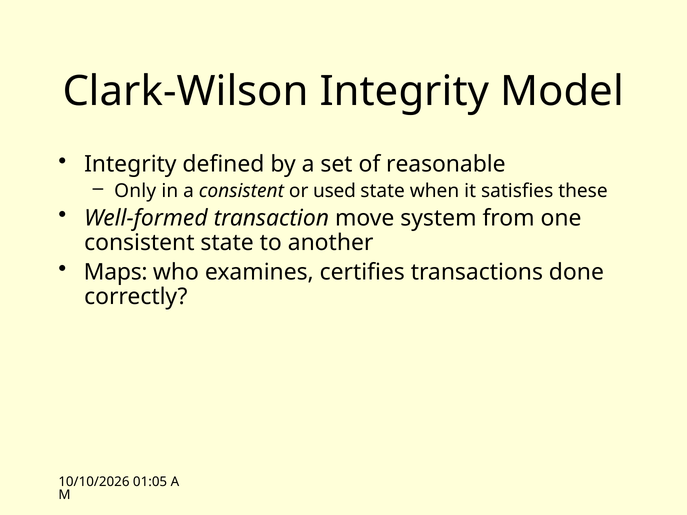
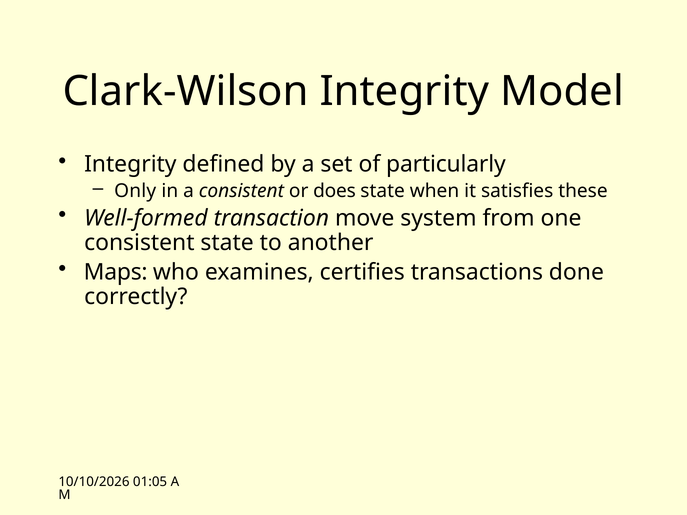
reasonable: reasonable -> particularly
used: used -> does
